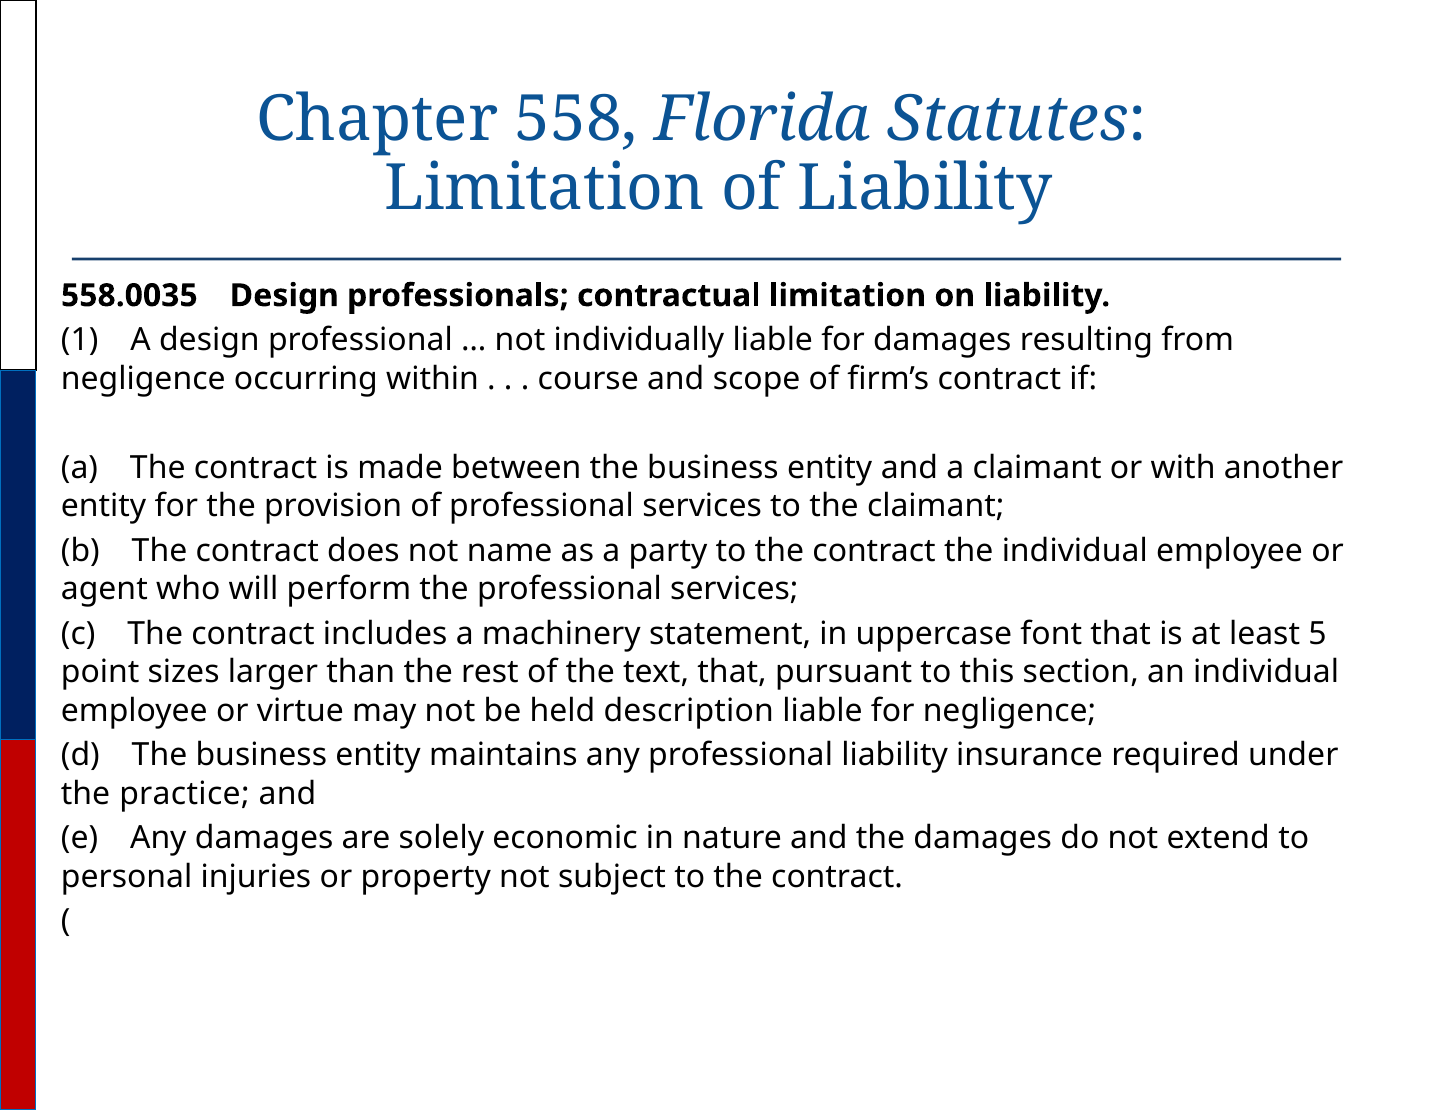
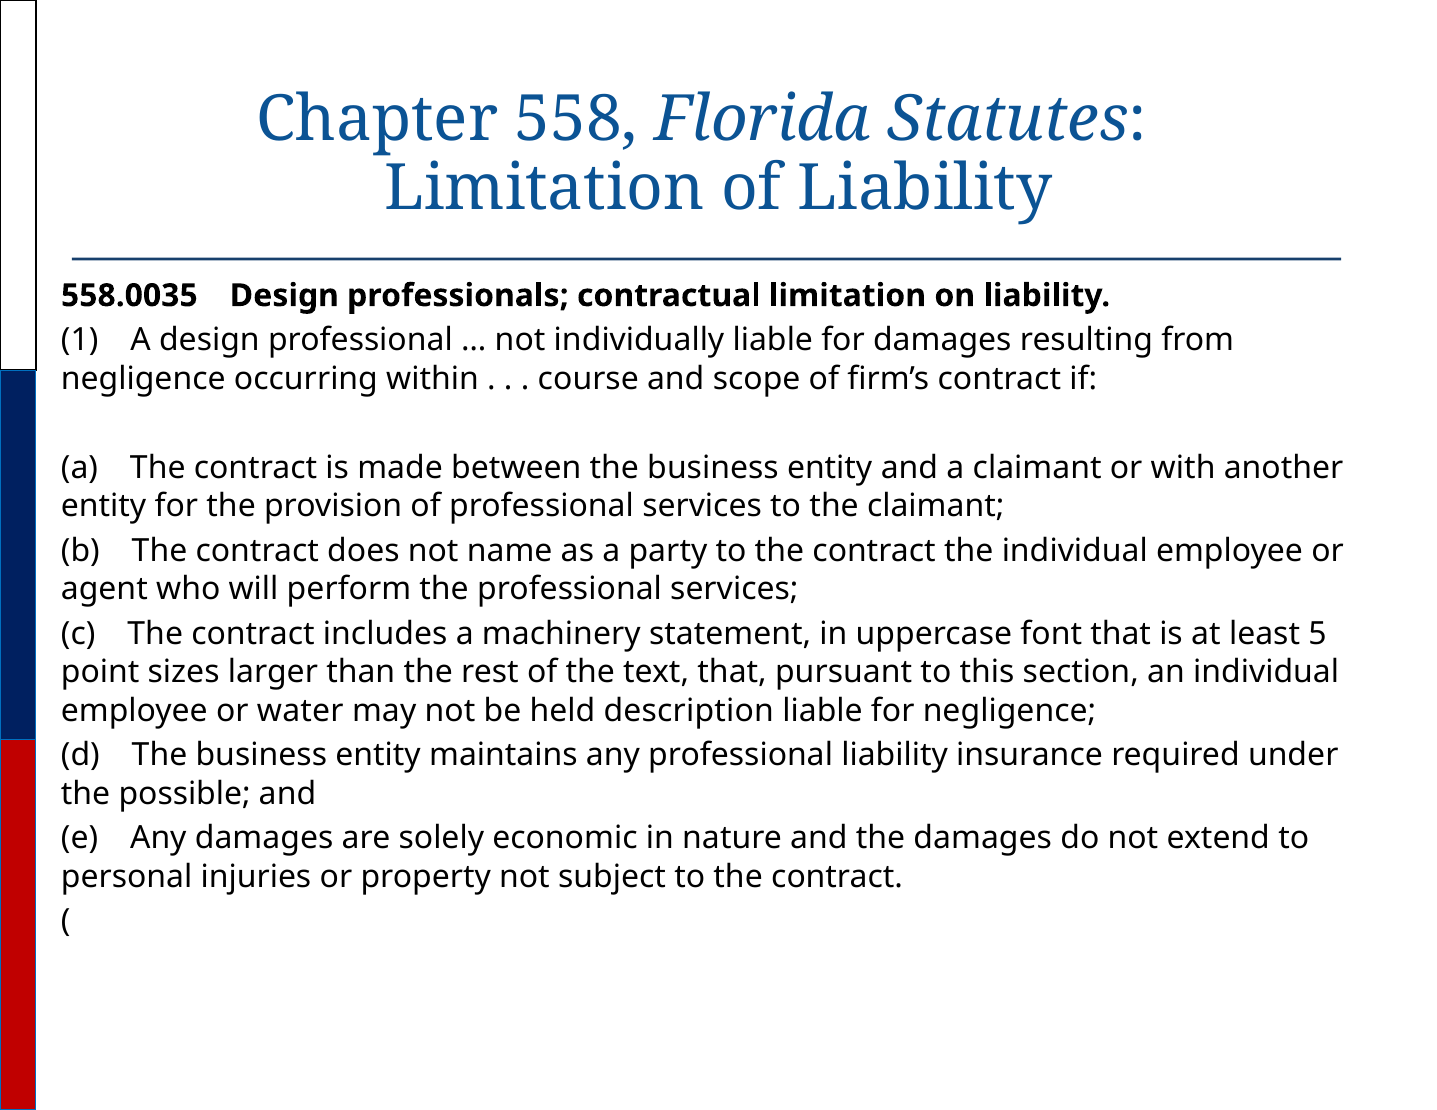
virtue: virtue -> water
practice: practice -> possible
